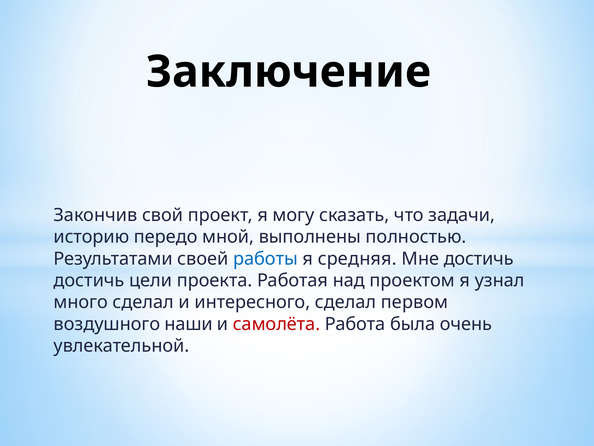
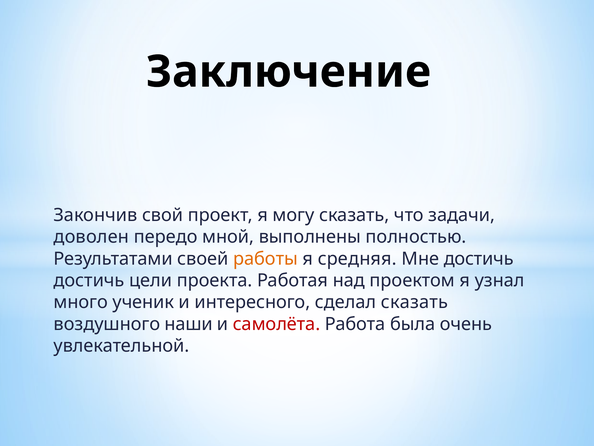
историю: историю -> доволен
работы colour: blue -> orange
много сделал: сделал -> ученик
сделал первом: первом -> сказать
